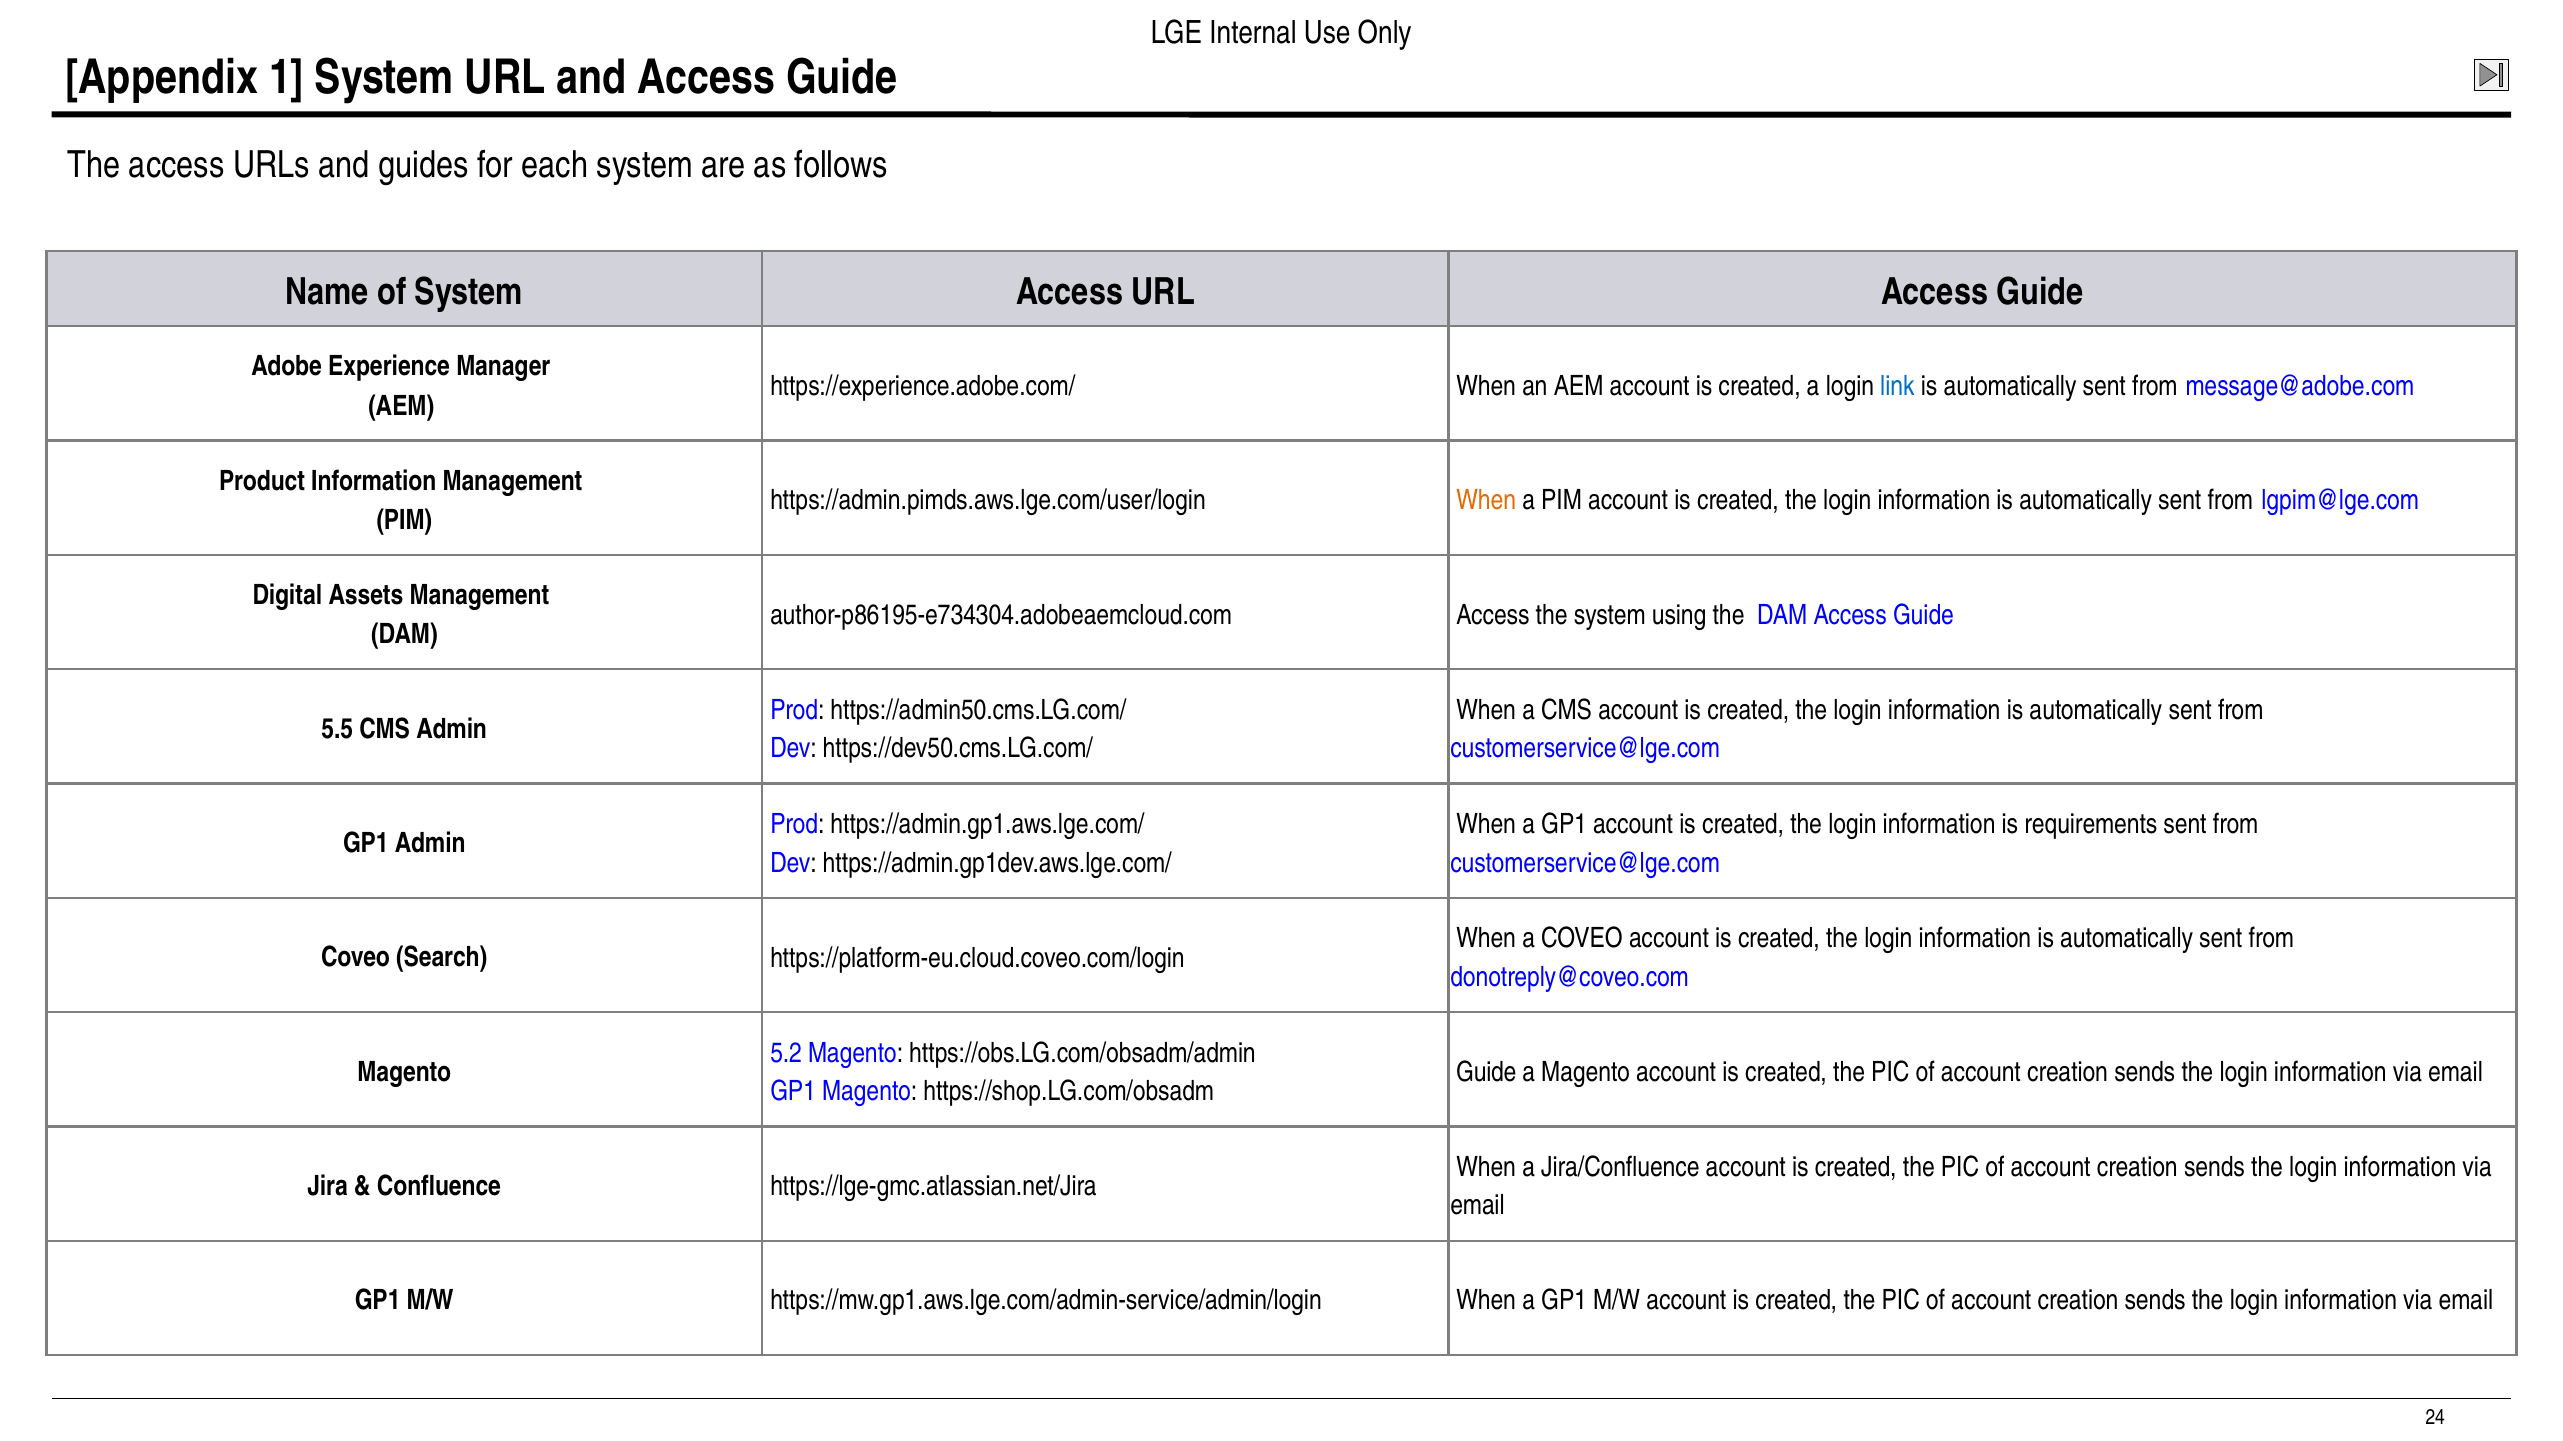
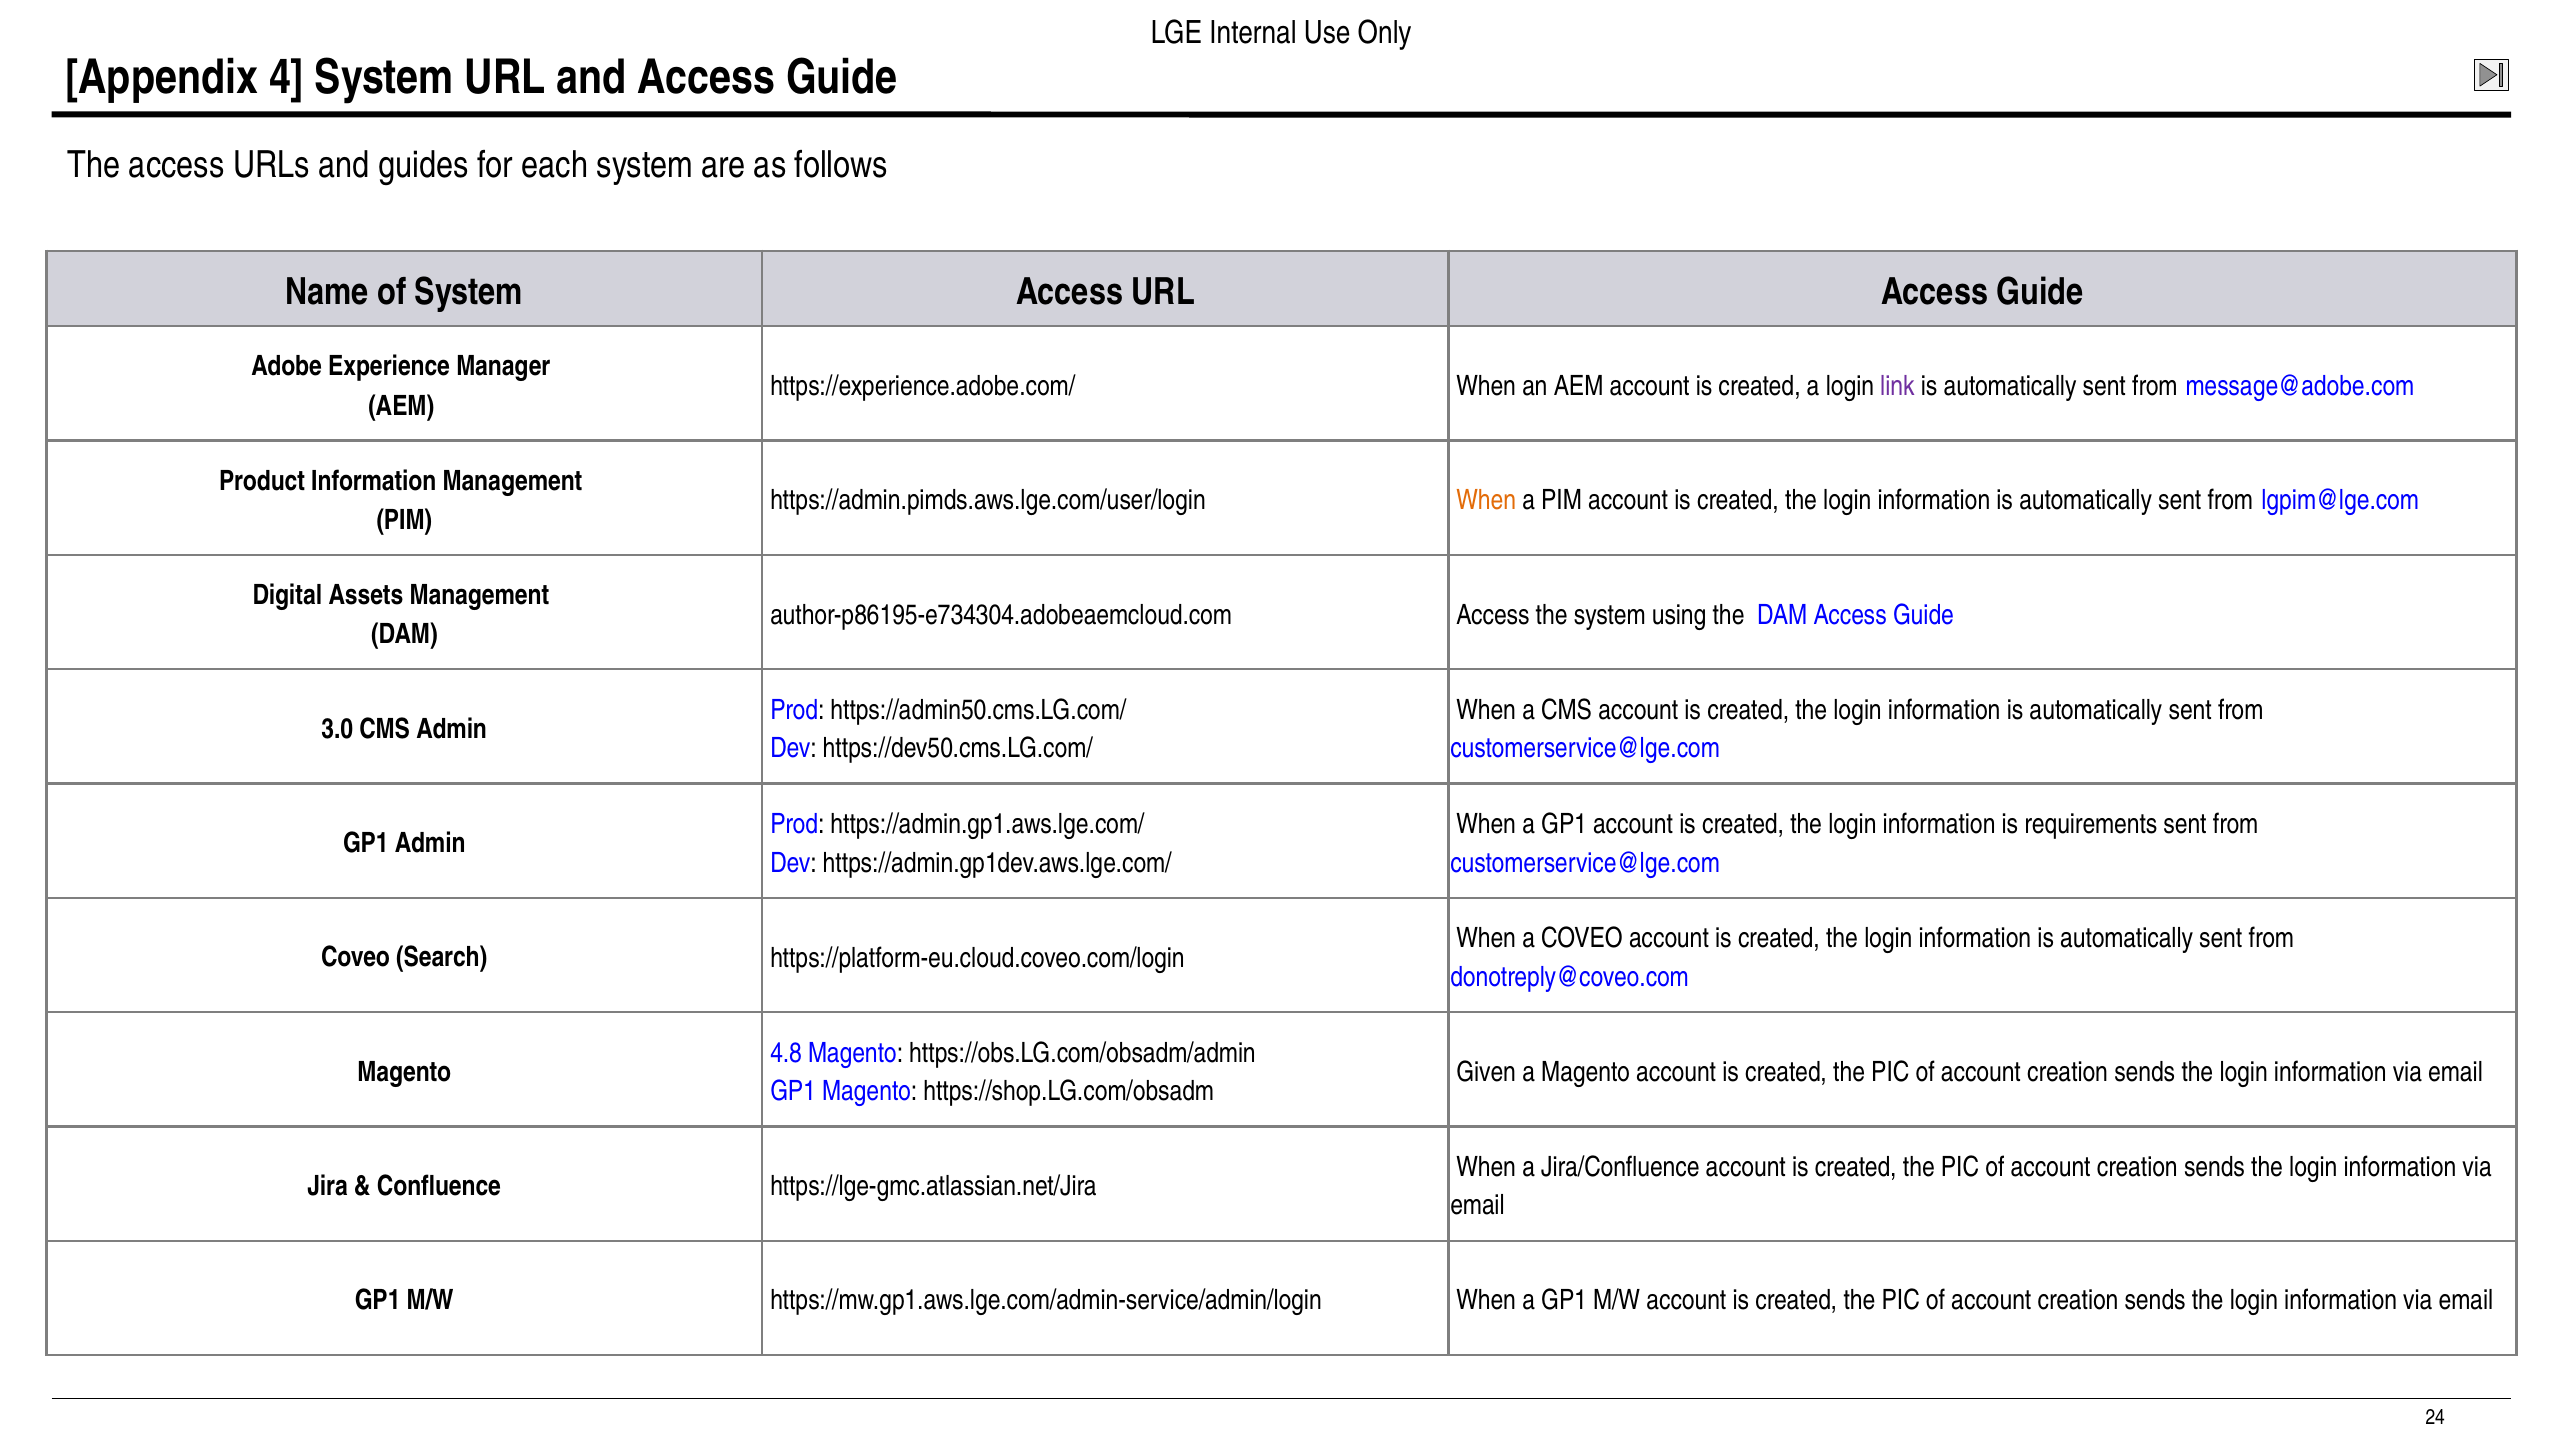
1: 1 -> 4
link colour: blue -> purple
5.5: 5.5 -> 3.0
5.2: 5.2 -> 4.8
Guide at (1486, 1073): Guide -> Given
